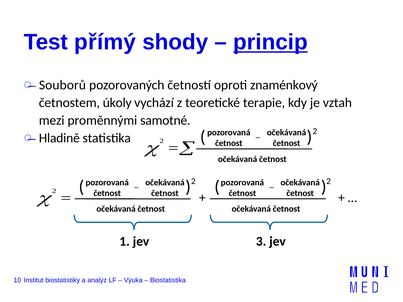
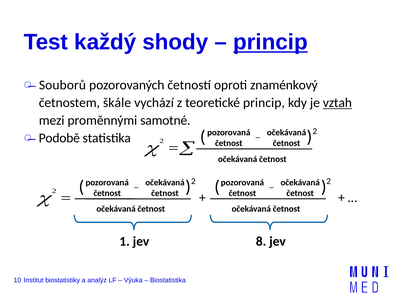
přímý: přímý -> každý
úkoly: úkoly -> škále
teoretické terapie: terapie -> princip
vztah underline: none -> present
Hladině: Hladině -> Podobě
3: 3 -> 8
